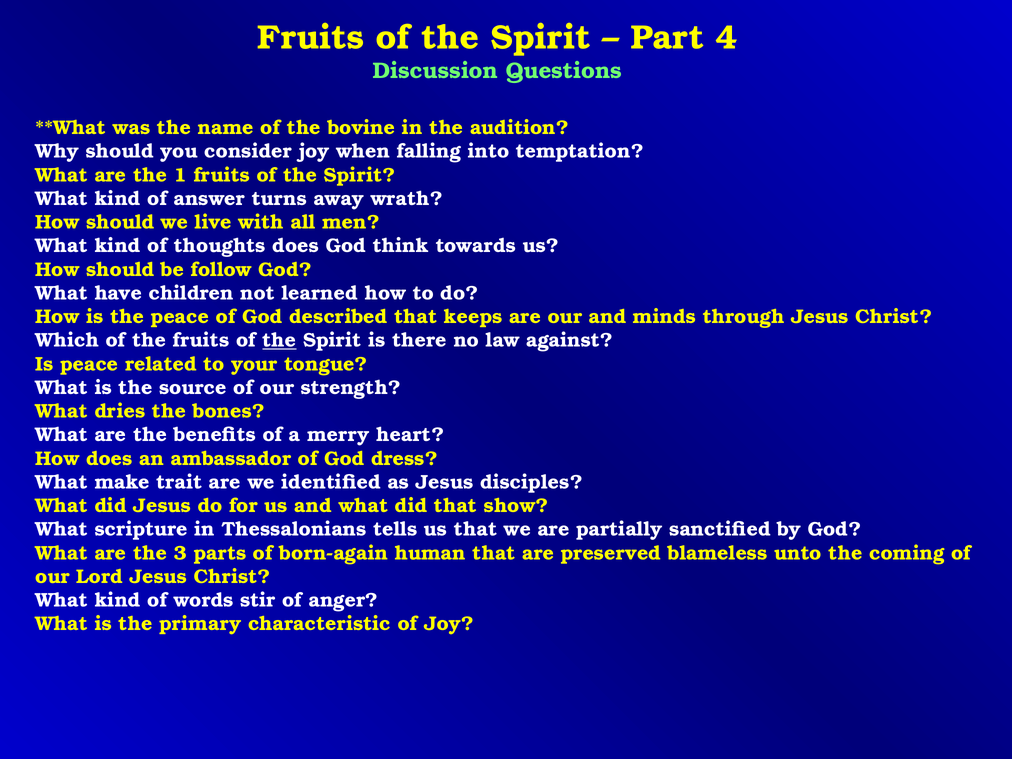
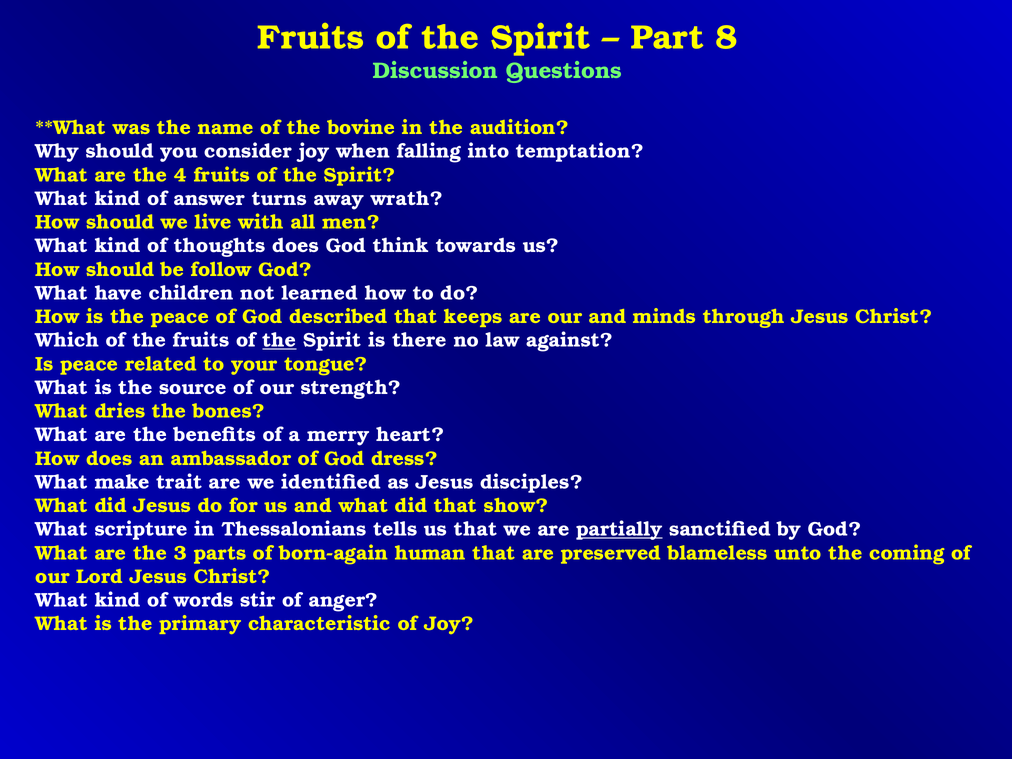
4: 4 -> 8
1: 1 -> 4
partially underline: none -> present
